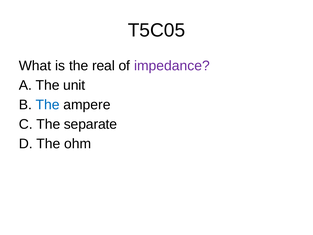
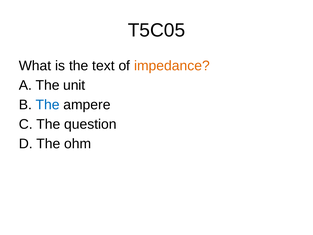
real: real -> text
impedance colour: purple -> orange
separate: separate -> question
